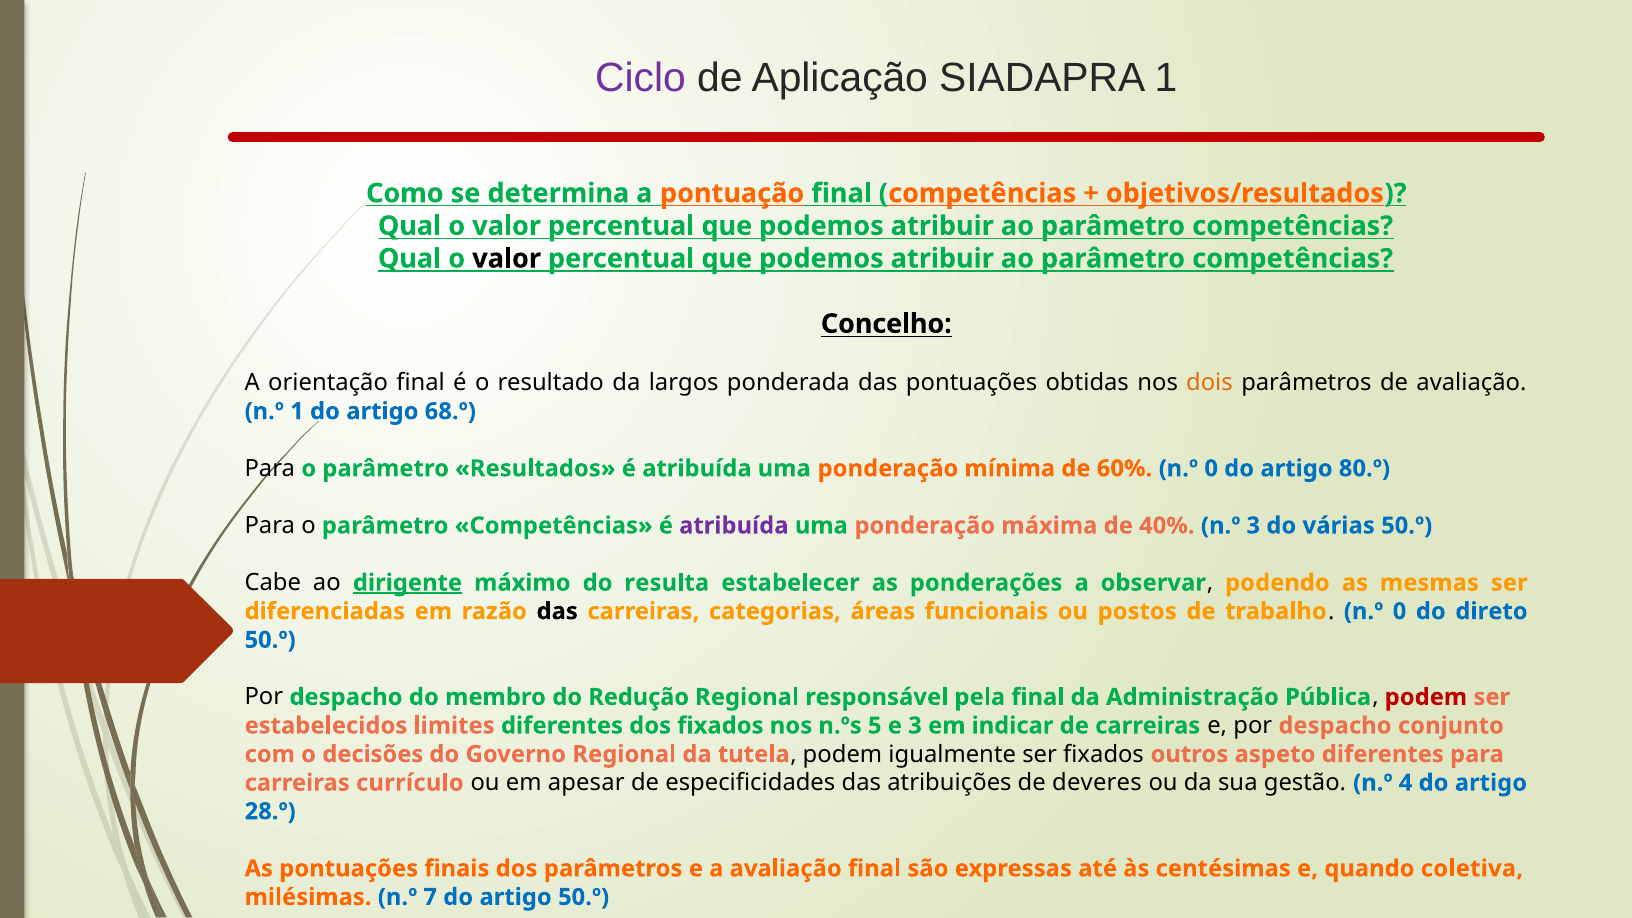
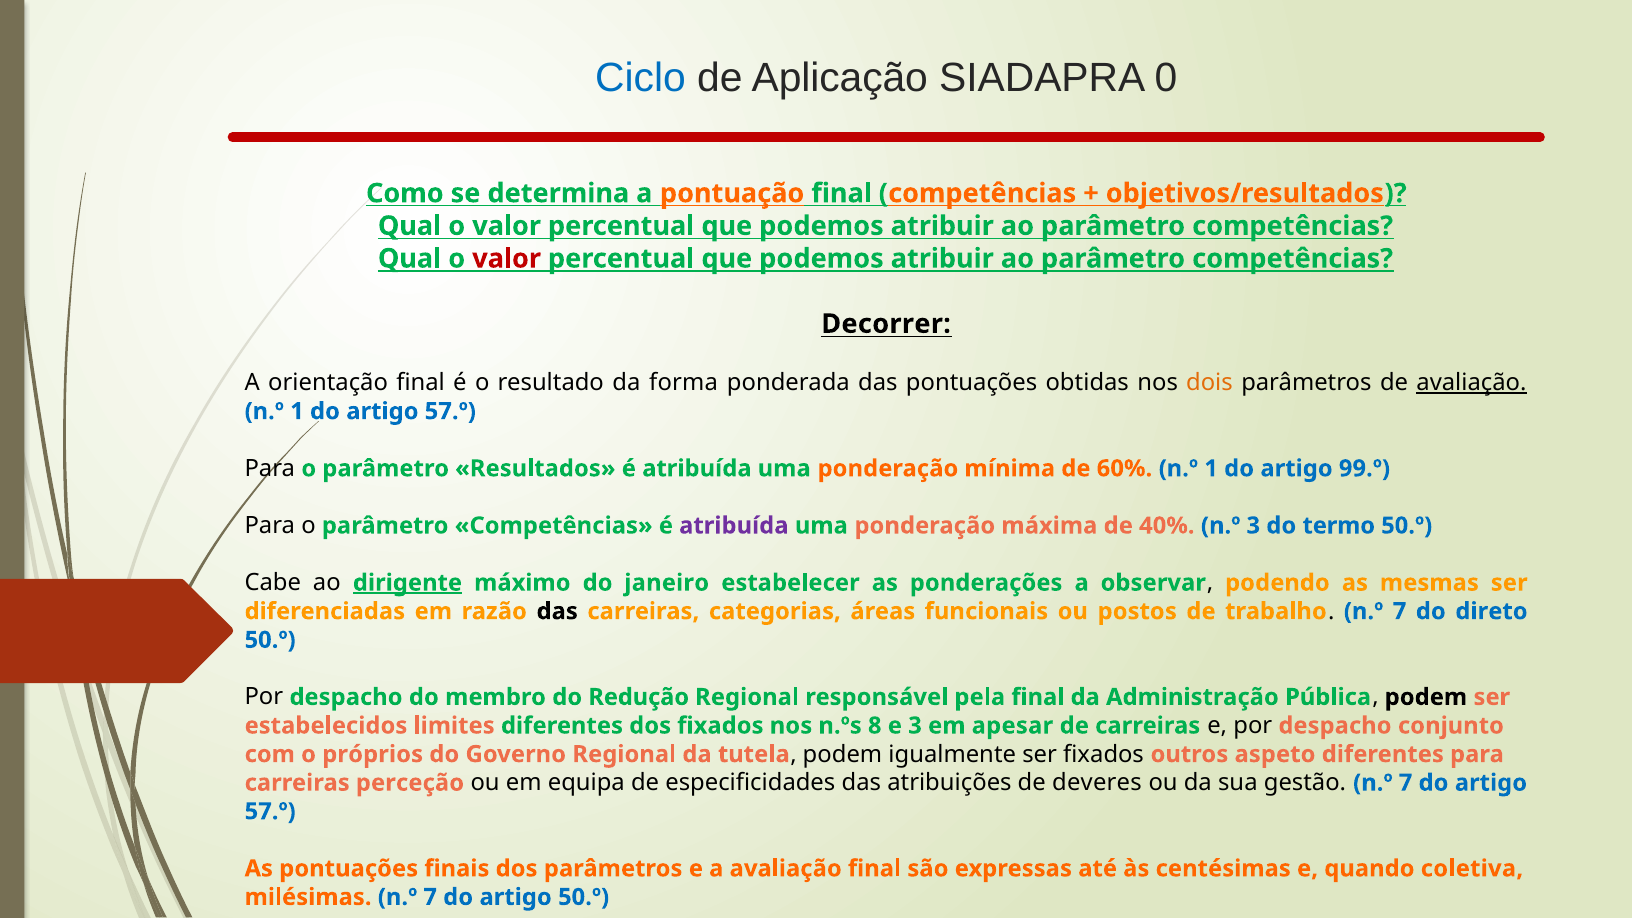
Ciclo colour: purple -> blue
SIADAPRA 1: 1 -> 0
valor at (507, 259) colour: black -> red
Concelho: Concelho -> Decorrer
largos: largos -> forma
avaliação at (1471, 383) underline: none -> present
1 do artigo 68.º: 68.º -> 57.º
60% n.º 0: 0 -> 1
80.º: 80.º -> 99.º
várias: várias -> termo
resulta: resulta -> janeiro
trabalho n.º 0: 0 -> 7
podem at (1426, 697) colour: red -> black
5: 5 -> 8
indicar: indicar -> apesar
decisões: decisões -> próprios
currículo: currículo -> perceção
apesar: apesar -> equipa
gestão n.º 4: 4 -> 7
28.º at (270, 811): 28.º -> 57.º
